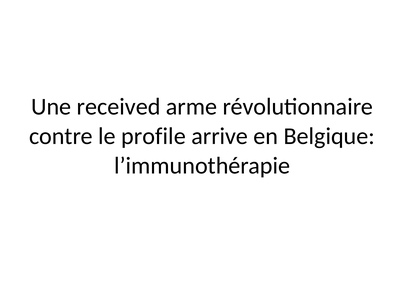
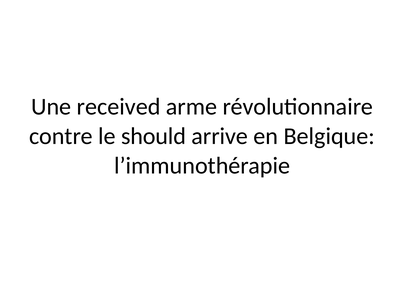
profile: profile -> should
